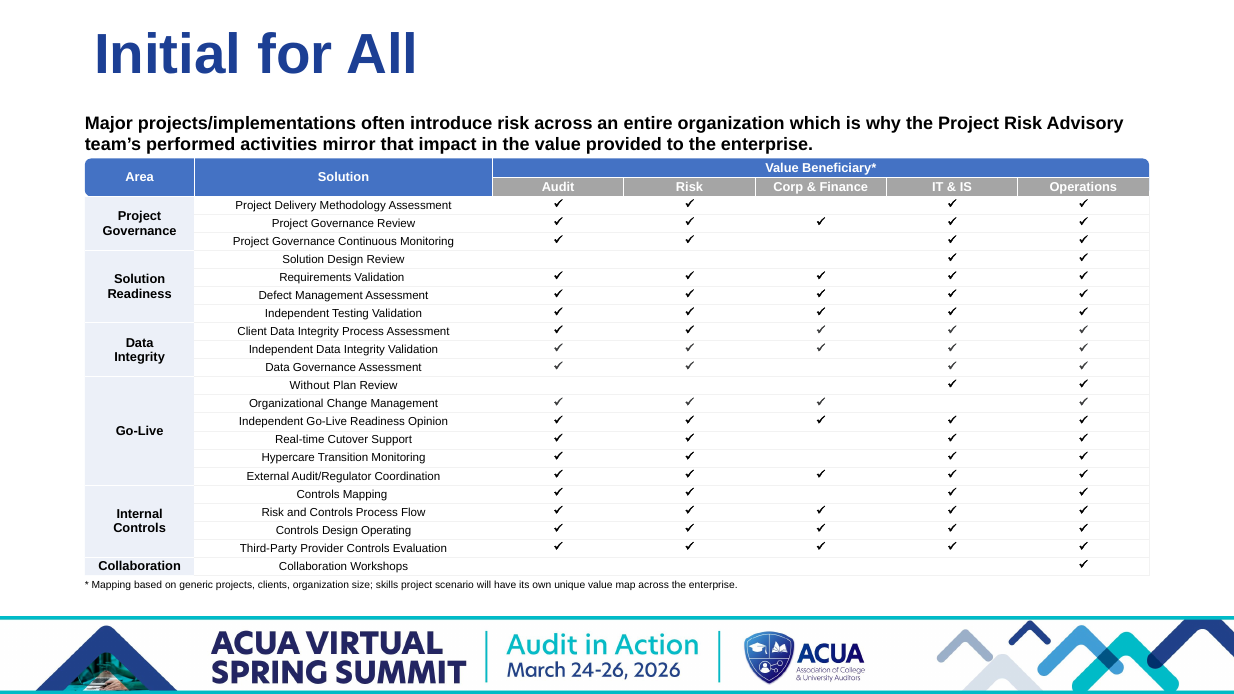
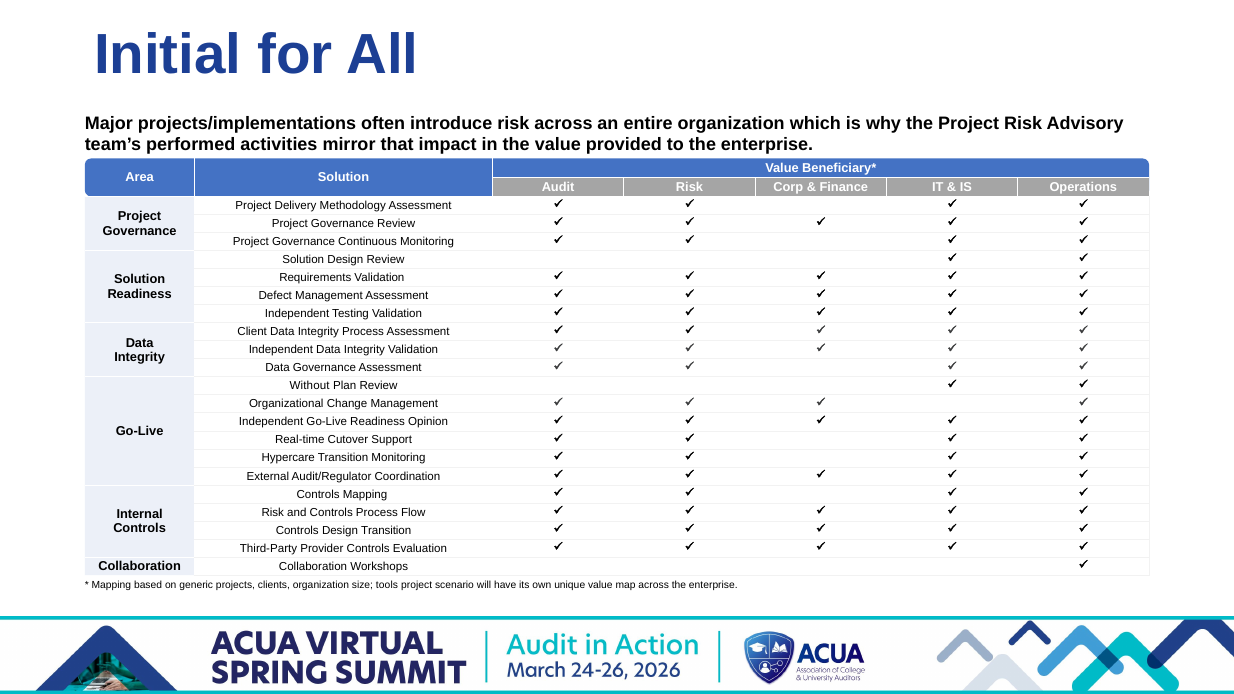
Design Operating: Operating -> Transition
skills: skills -> tools
